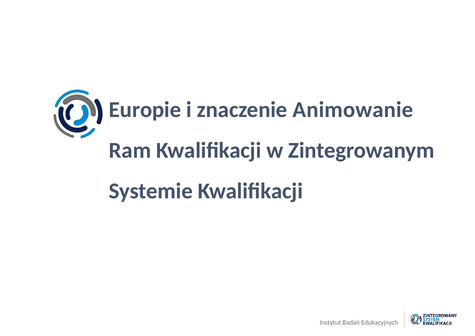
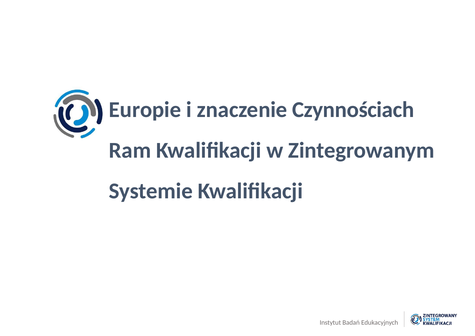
Animowanie: Animowanie -> Czynnościach
